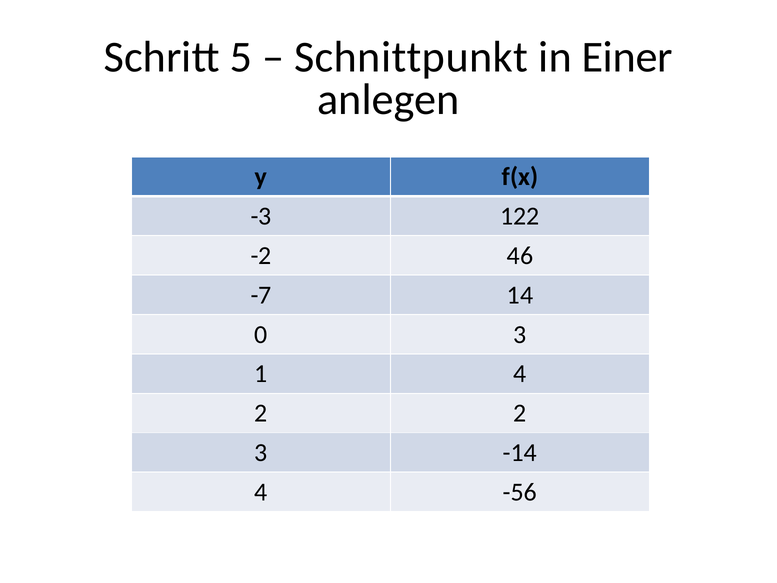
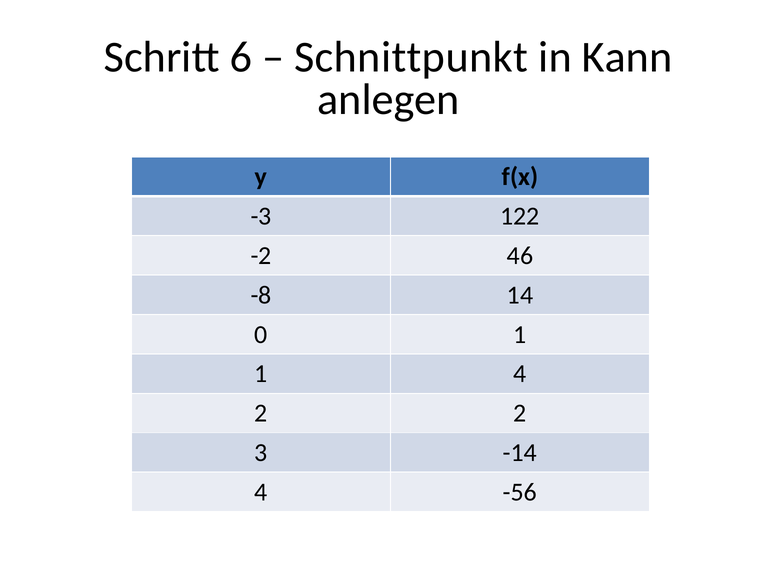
5: 5 -> 6
Einer: Einer -> Kann
-7: -7 -> -8
0 3: 3 -> 1
